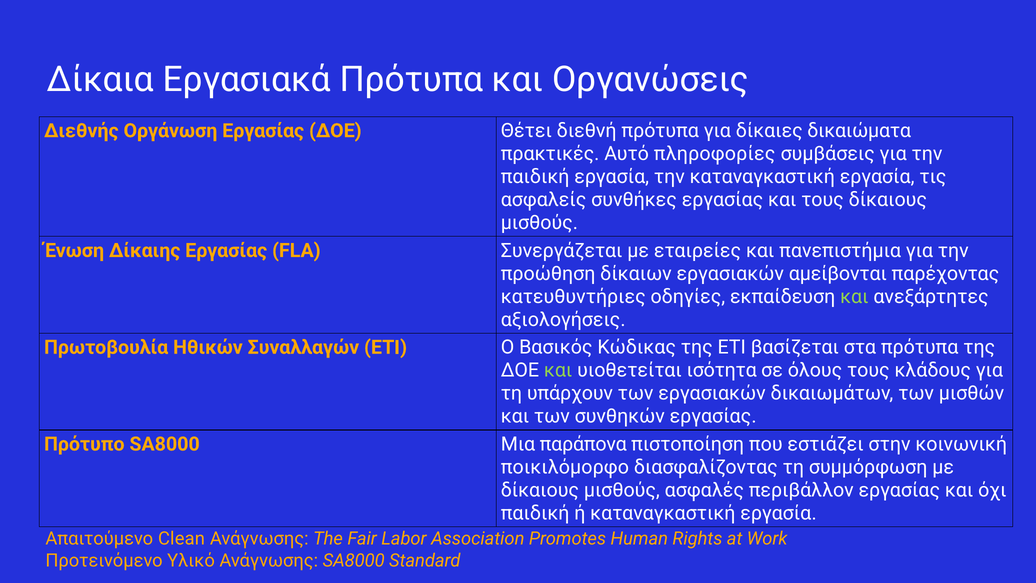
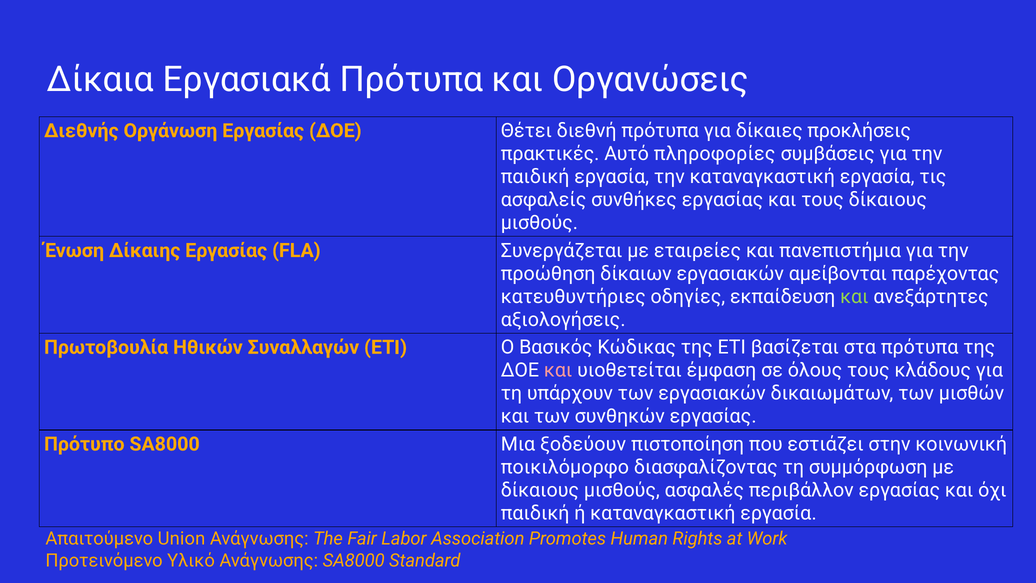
δικαιώματα: δικαιώματα -> προκλήσεις
και at (558, 370) colour: light green -> pink
ισότητα: ισότητα -> έμφαση
παράπονα: παράπονα -> ξοδεύουν
Clean: Clean -> Union
